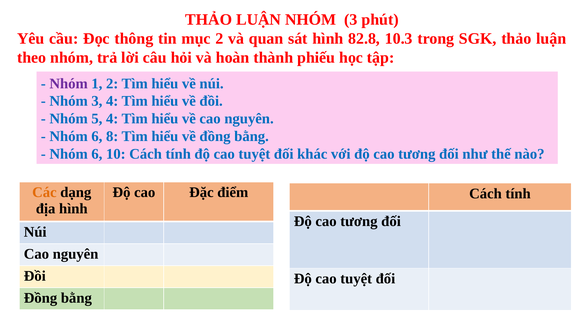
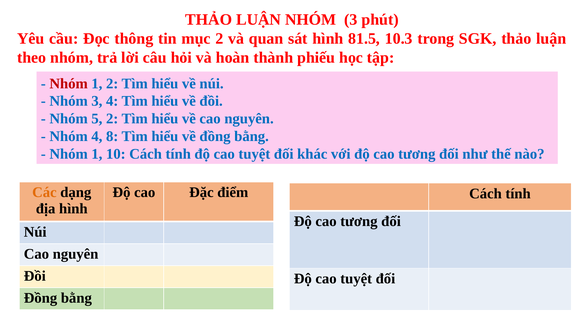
82.8: 82.8 -> 81.5
Nhóm at (69, 84) colour: purple -> red
5 4: 4 -> 2
6 at (97, 136): 6 -> 4
6 at (97, 154): 6 -> 1
